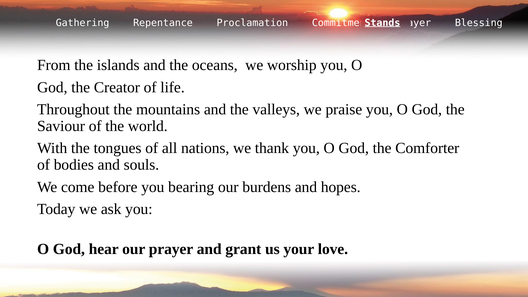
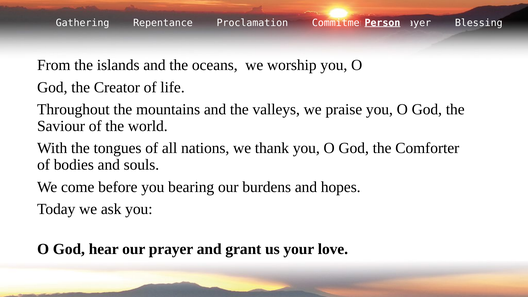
Stands: Stands -> Person
